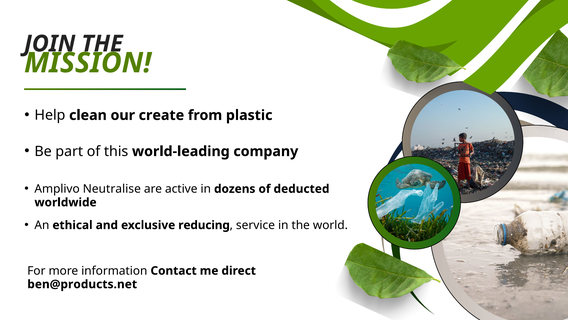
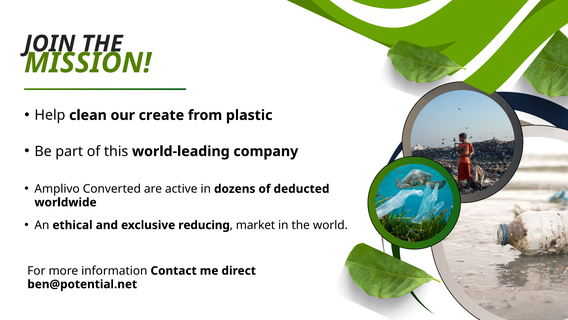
Neutralise: Neutralise -> Converted
service: service -> market
ben@products.net: ben@products.net -> ben@potential.net
